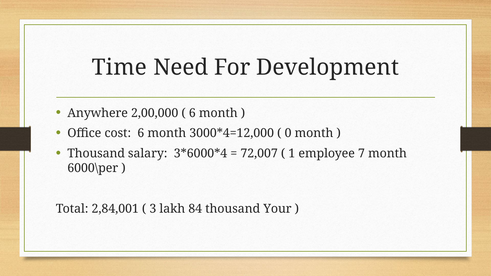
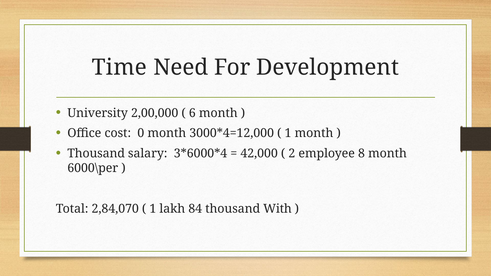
Anywhere: Anywhere -> University
cost 6: 6 -> 0
0 at (288, 133): 0 -> 1
72,007: 72,007 -> 42,000
1: 1 -> 2
7: 7 -> 8
2,84,001: 2,84,001 -> 2,84,070
3 at (153, 209): 3 -> 1
Your: Your -> With
